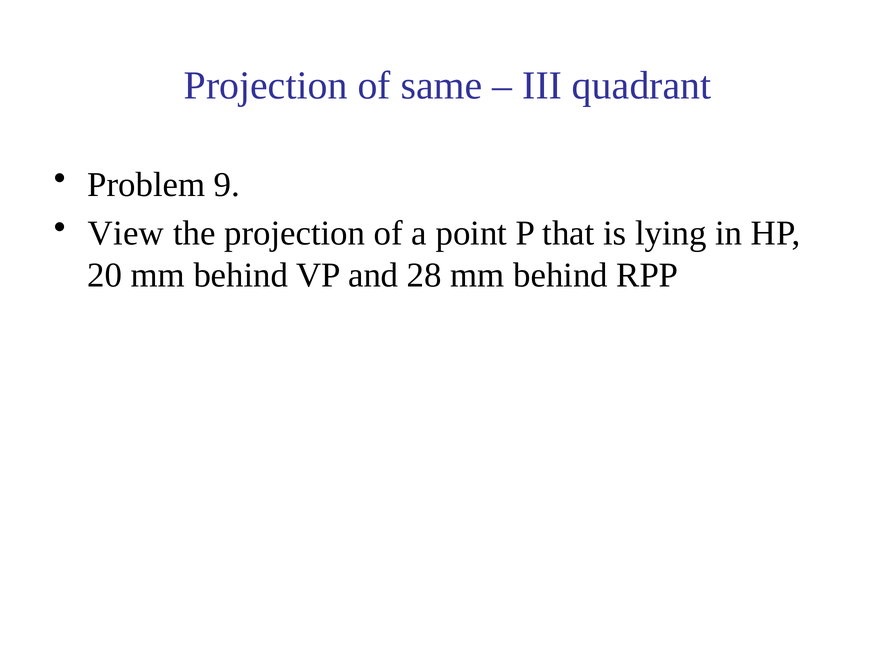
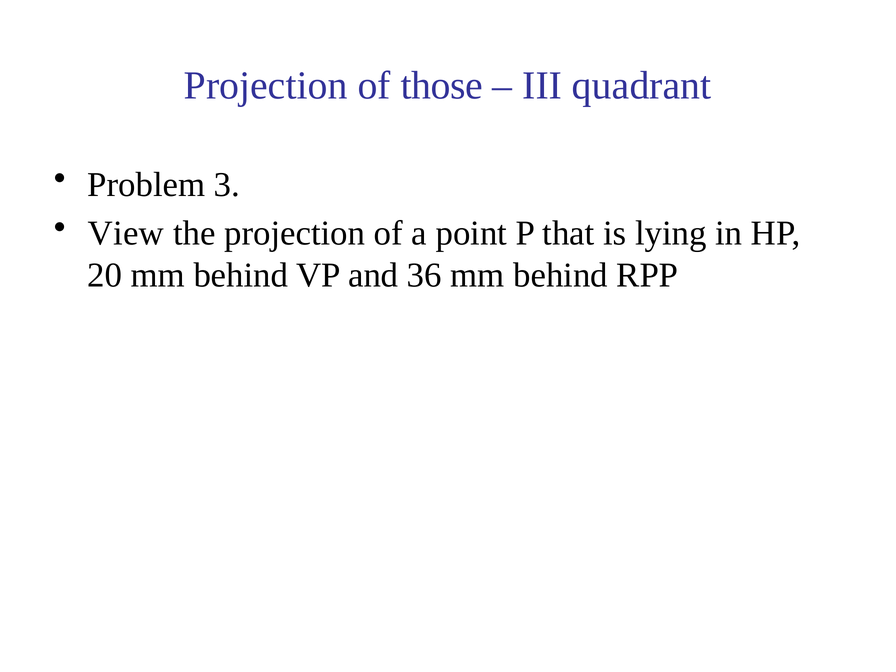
same: same -> those
9: 9 -> 3
28: 28 -> 36
